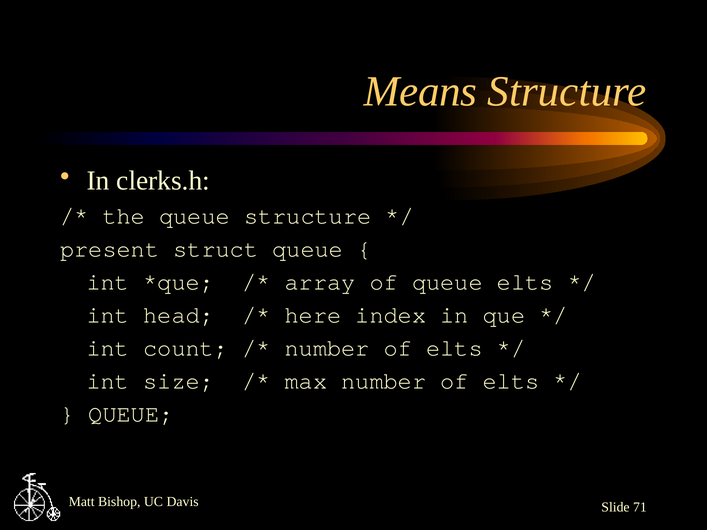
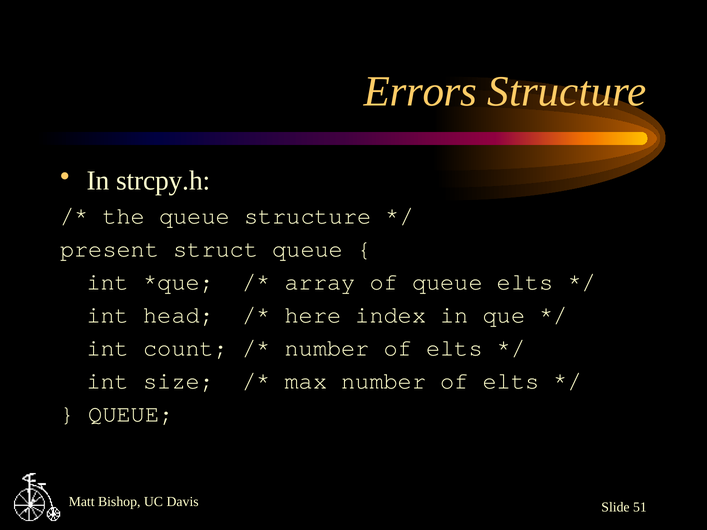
Means: Means -> Errors
clerks.h: clerks.h -> strcpy.h
71: 71 -> 51
